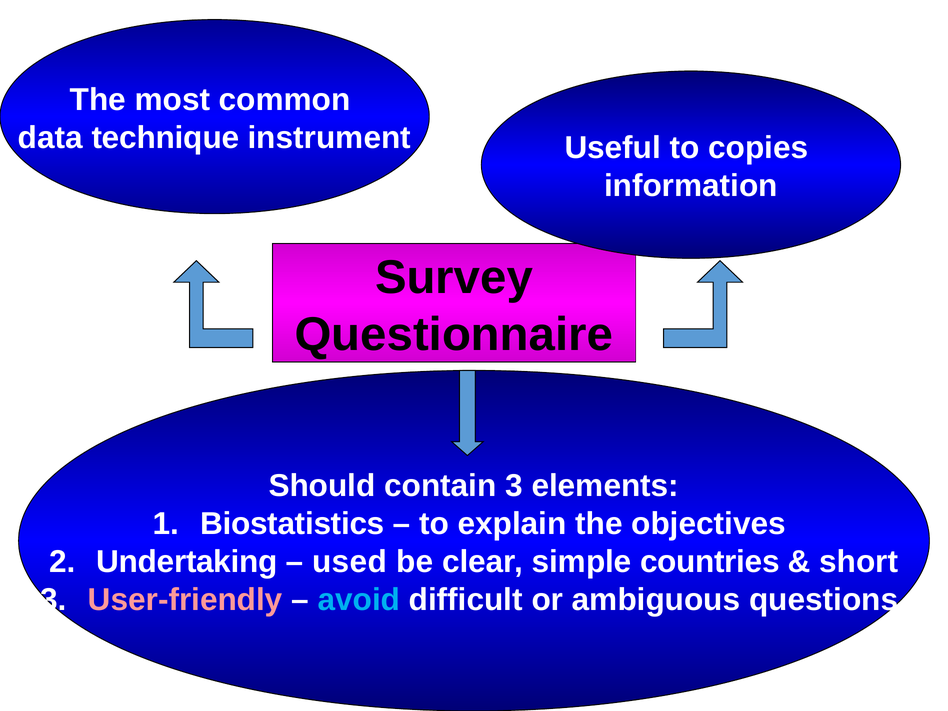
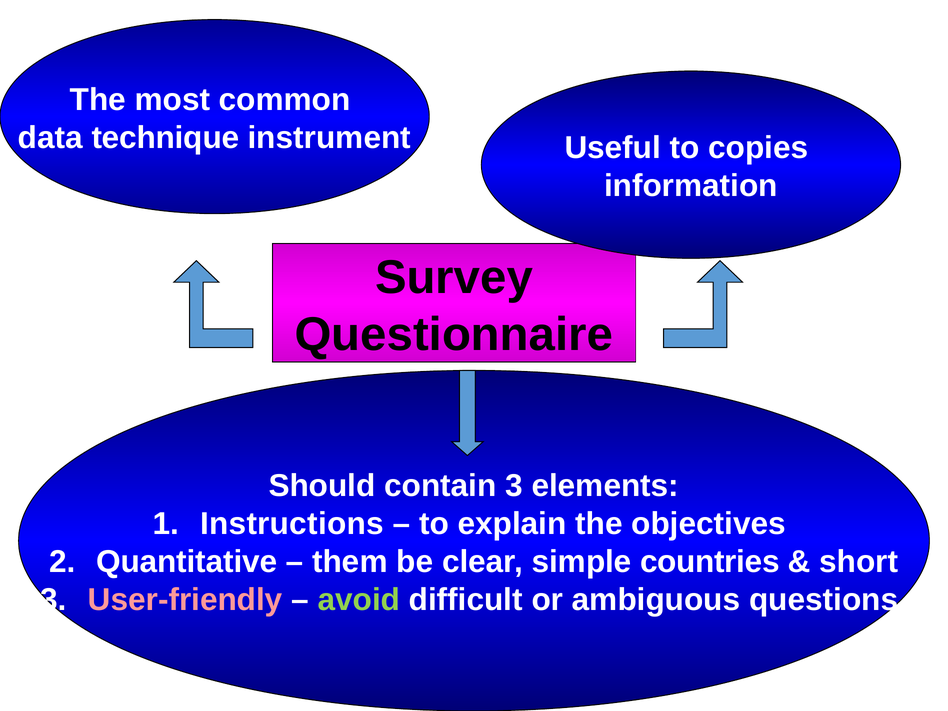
Biostatistics: Biostatistics -> Instructions
Undertaking: Undertaking -> Quantitative
used: used -> them
avoid colour: light blue -> light green
